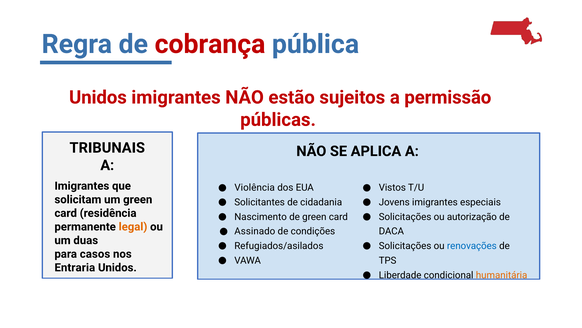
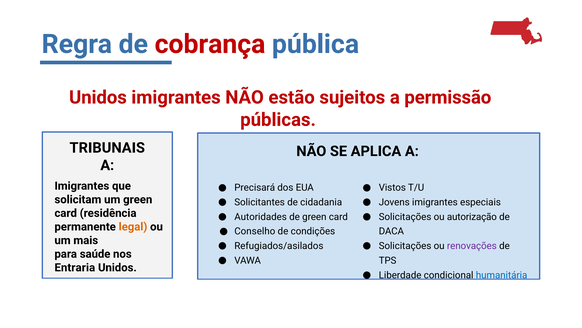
Violência: Violência -> Precisará
Nascimento: Nascimento -> Autoridades
Assinado: Assinado -> Conselho
duas: duas -> mais
renovações colour: blue -> purple
casos: casos -> saúde
humanitária colour: orange -> blue
